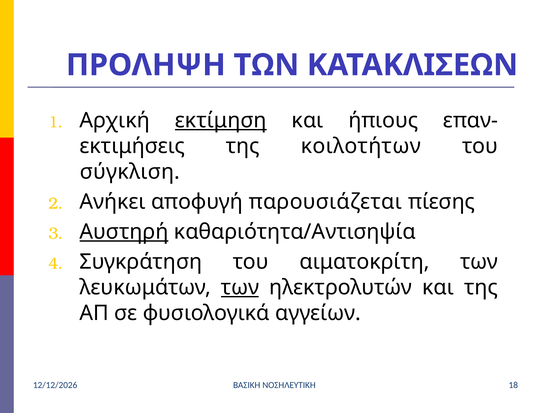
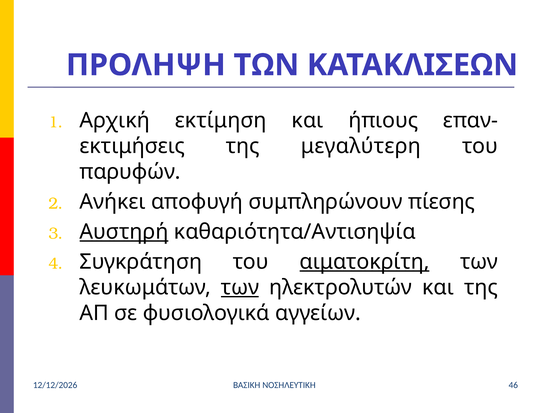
εκτίμηση underline: present -> none
κοιλοτήτων: κοιλοτήτων -> μεγαλύτερη
σύγκλιση: σύγκλιση -> παρυφών
παρουσιάζεται: παρουσιάζεται -> συμπληρώνουν
αιματοκρίτη underline: none -> present
18: 18 -> 46
